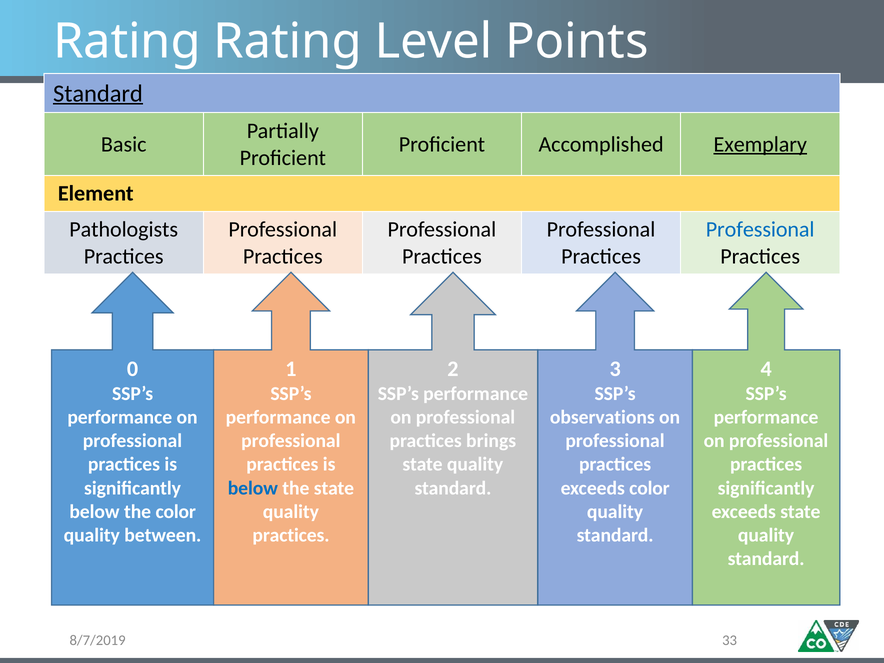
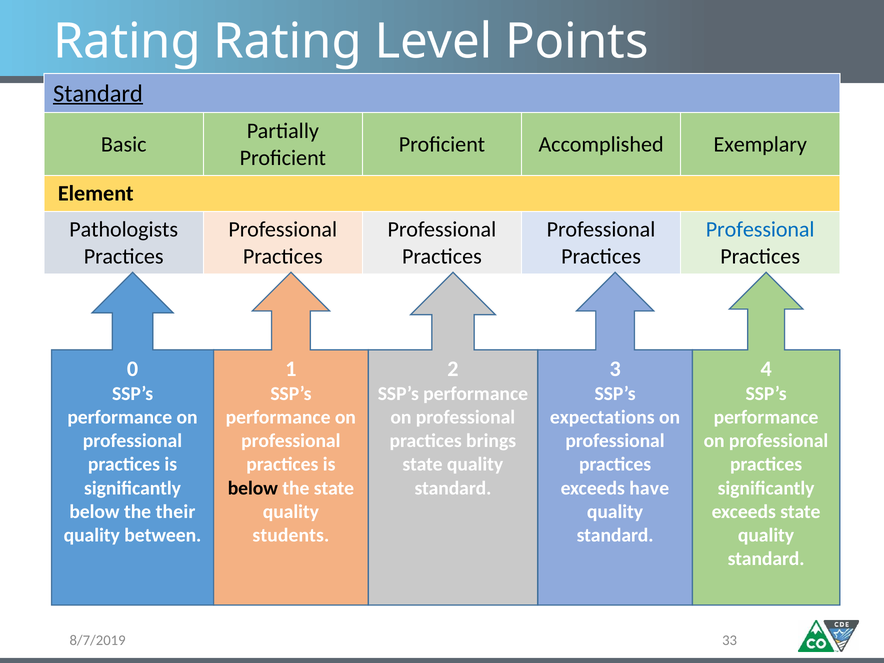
Exemplary underline: present -> none
observations: observations -> expectations
below at (253, 488) colour: blue -> black
exceeds color: color -> have
the color: color -> their
practices at (291, 535): practices -> students
